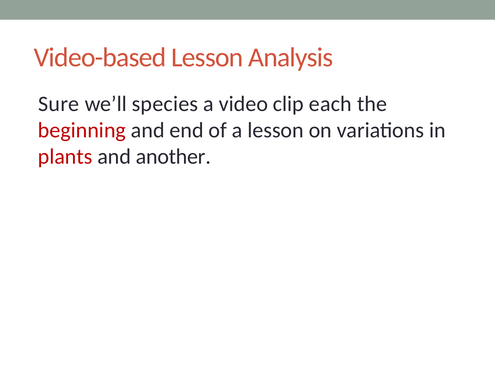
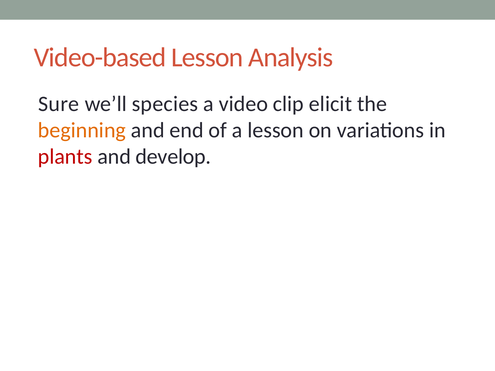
each: each -> elicit
beginning colour: red -> orange
another: another -> develop
